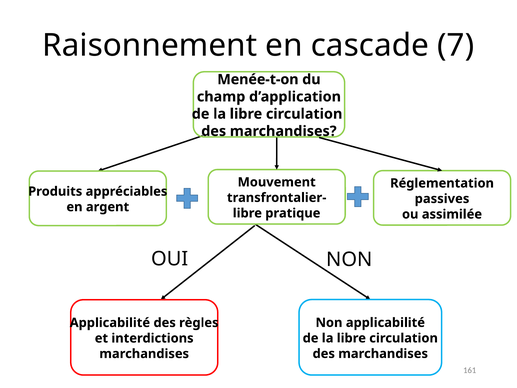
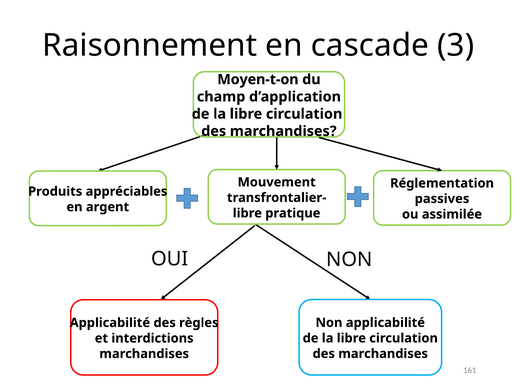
7: 7 -> 3
Menée-t-on: Menée-t-on -> Moyen-t-on
